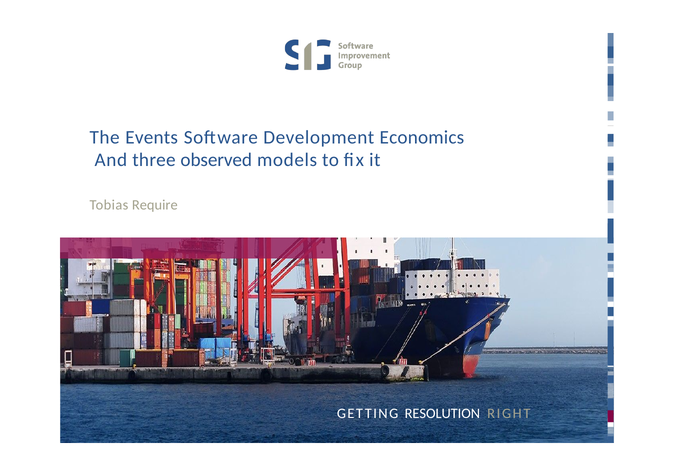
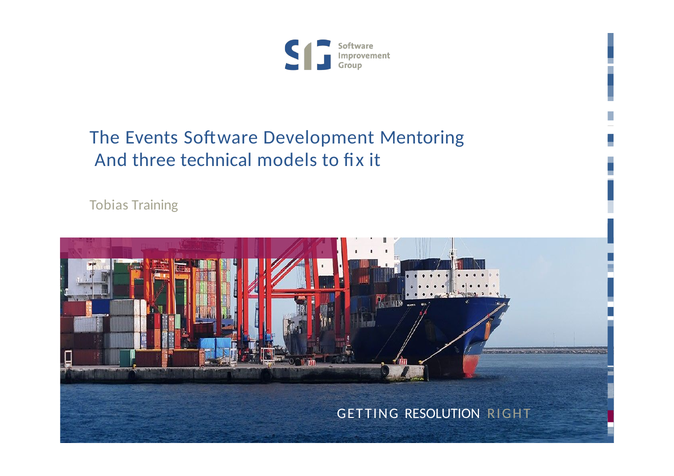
Economics: Economics -> Mentoring
observed: observed -> technical
Require: Require -> Training
